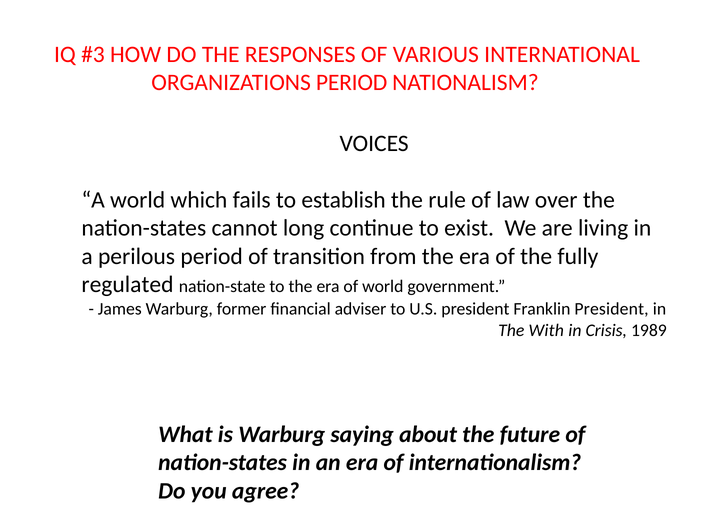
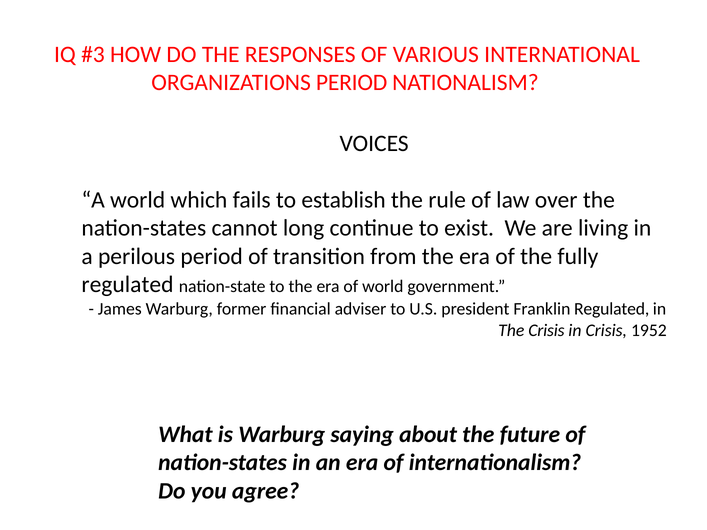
Franklin President: President -> Regulated
The With: With -> Crisis
1989: 1989 -> 1952
